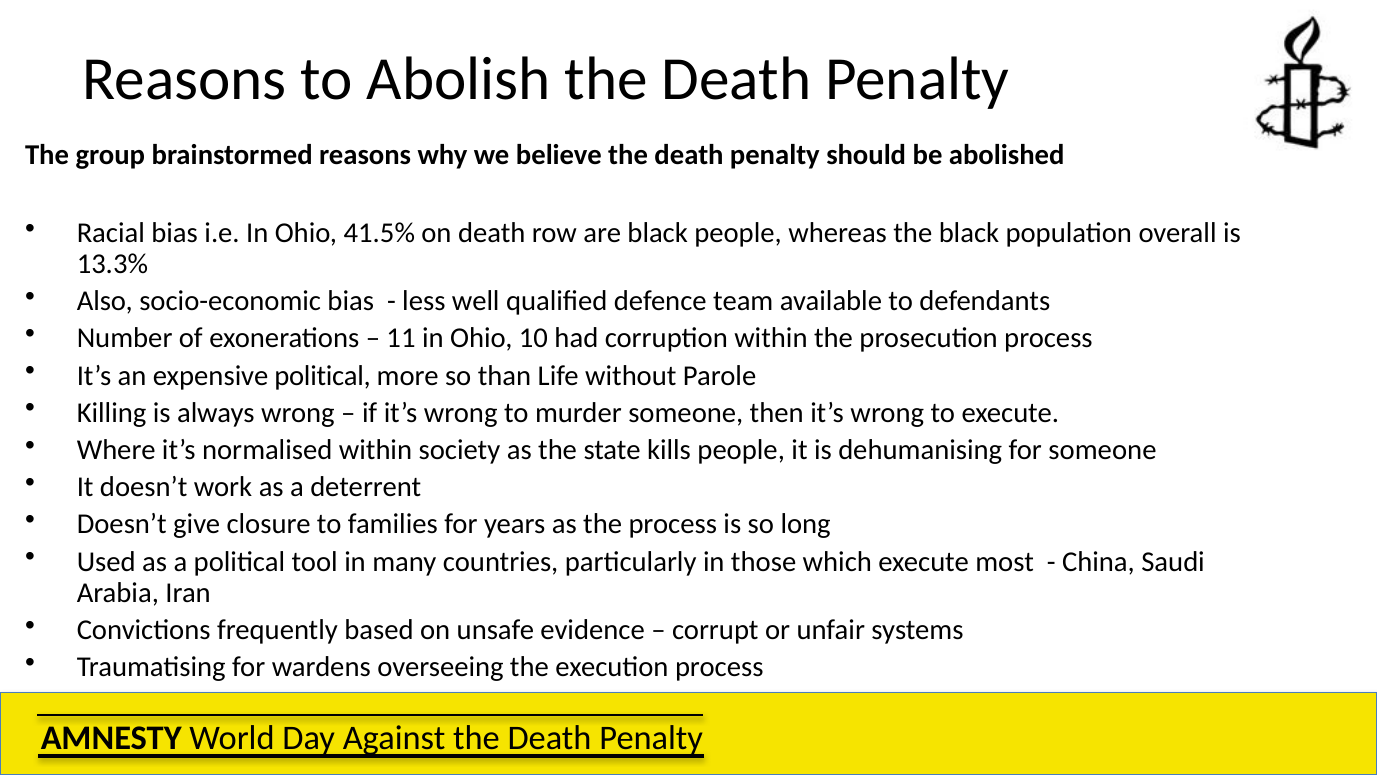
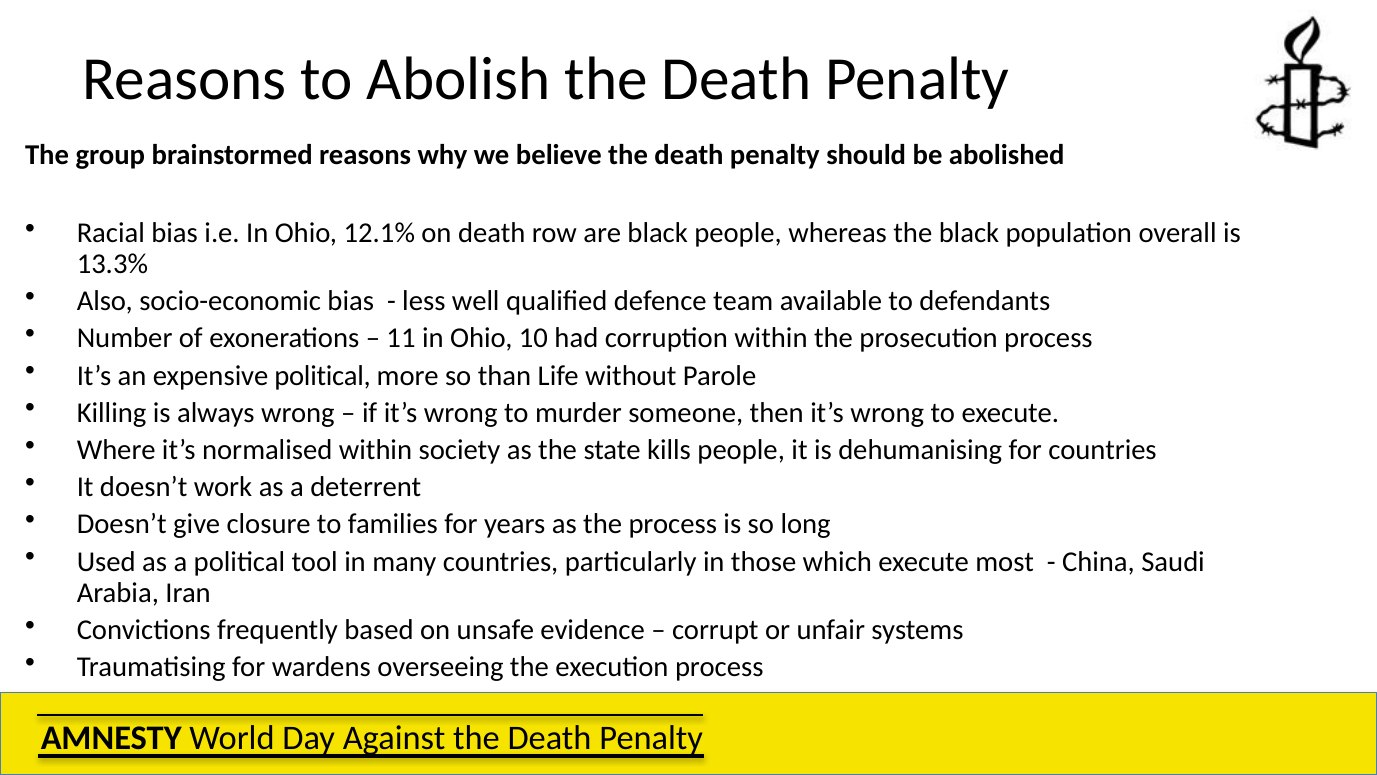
41.5%: 41.5% -> 12.1%
for someone: someone -> countries
